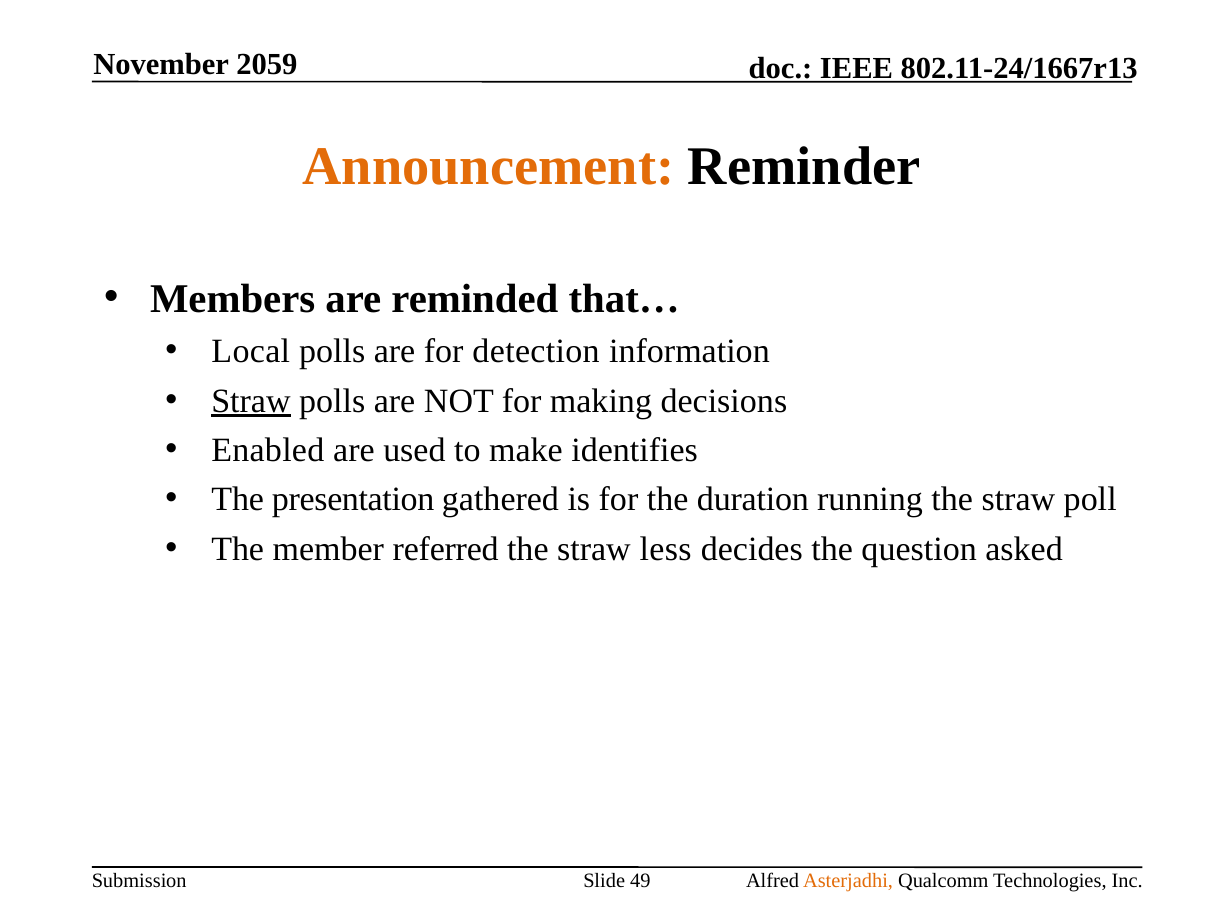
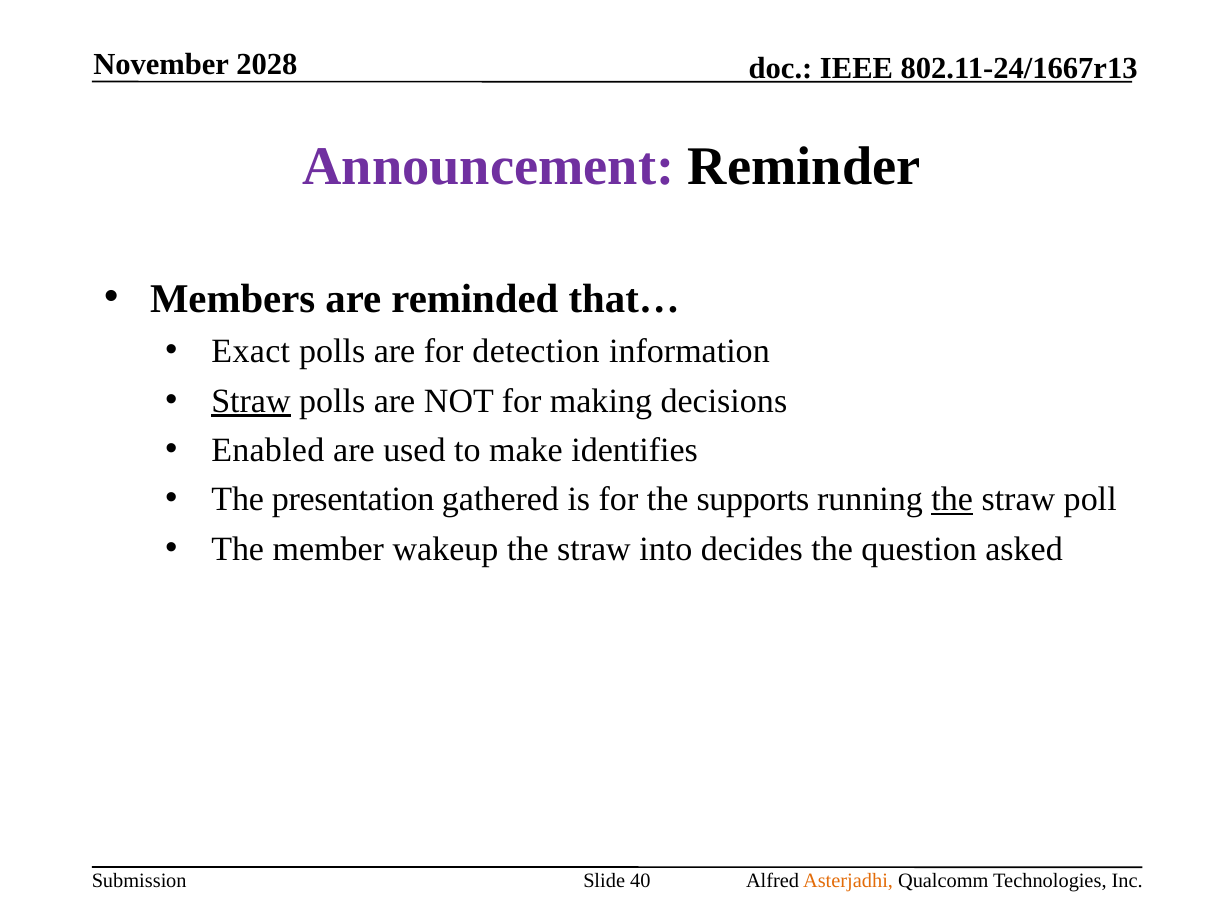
2059: 2059 -> 2028
Announcement colour: orange -> purple
Local: Local -> Exact
duration: duration -> supports
the at (952, 499) underline: none -> present
referred: referred -> wakeup
less: less -> into
49: 49 -> 40
